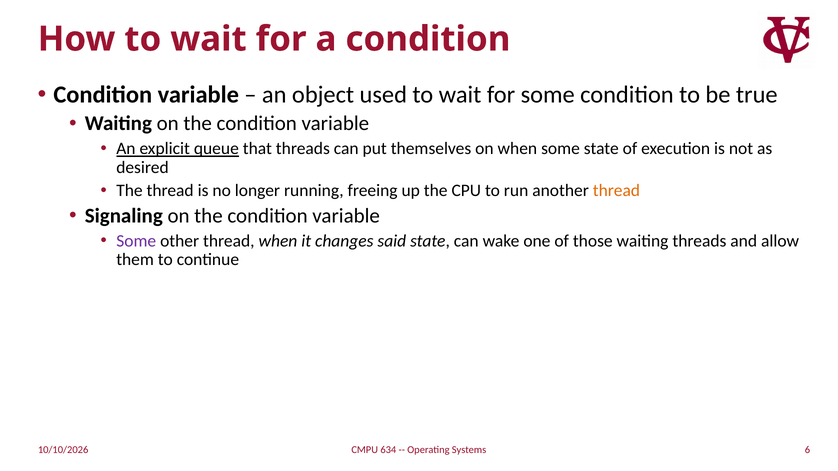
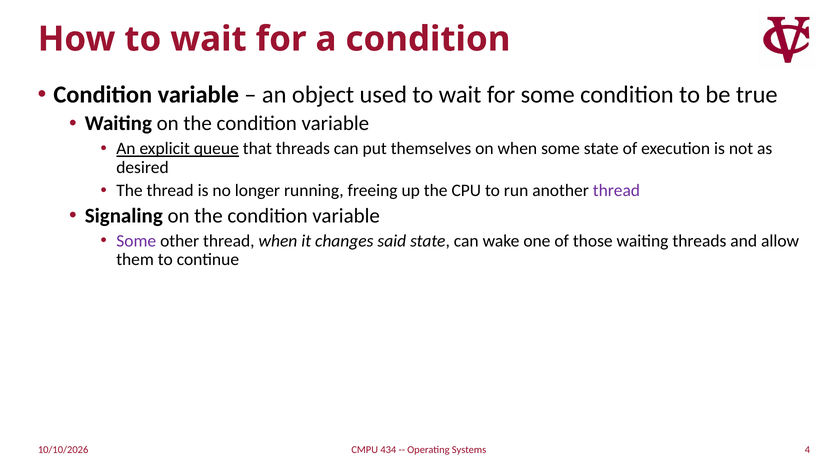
thread at (616, 191) colour: orange -> purple
634: 634 -> 434
6: 6 -> 4
